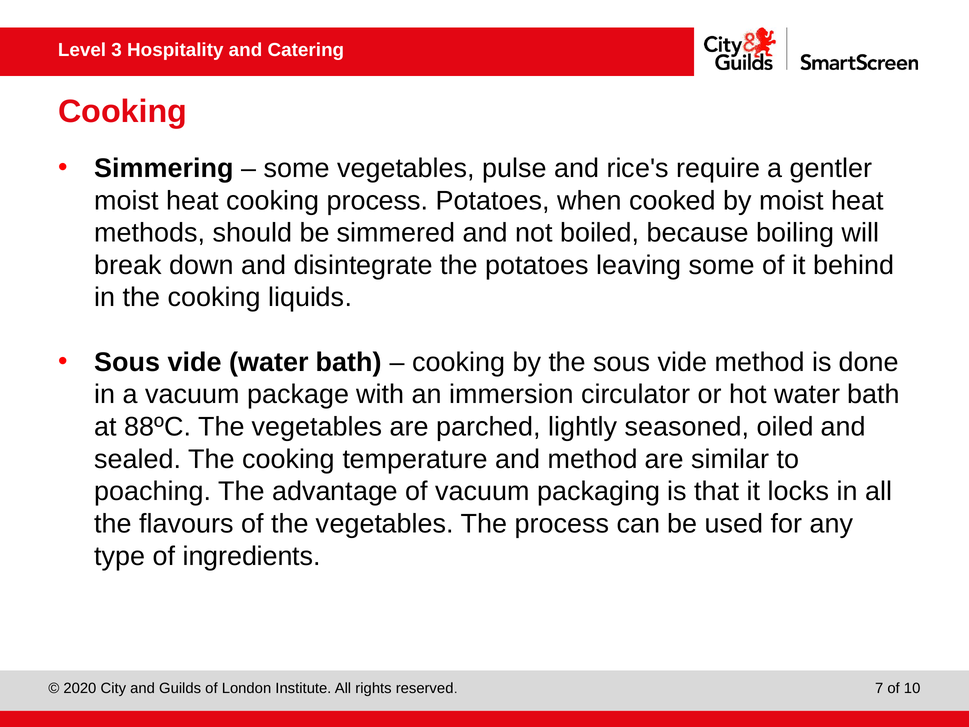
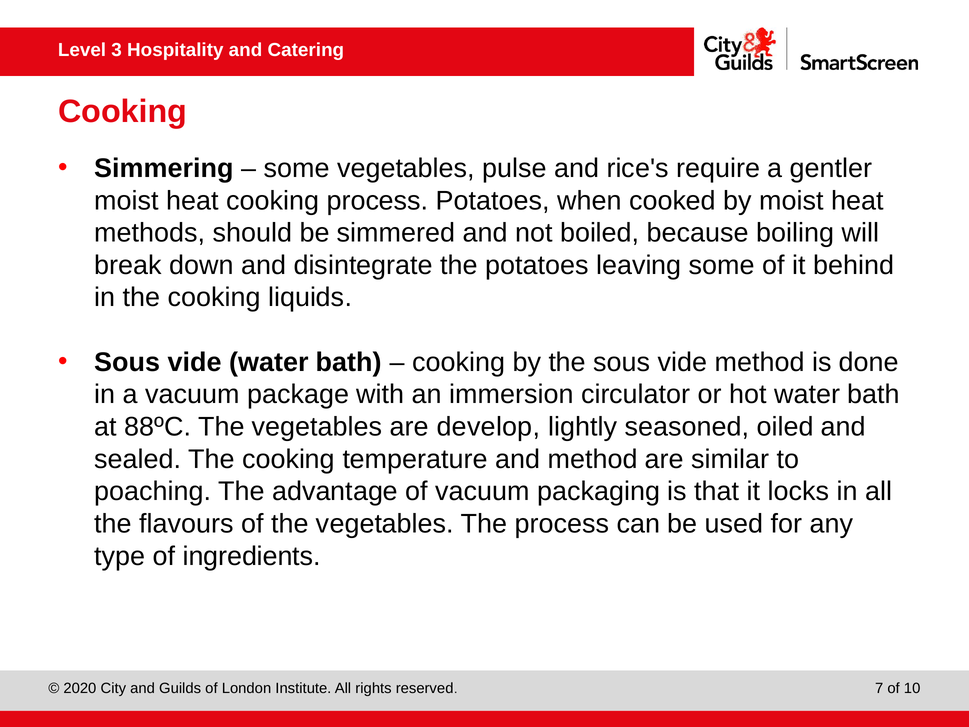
parched: parched -> develop
